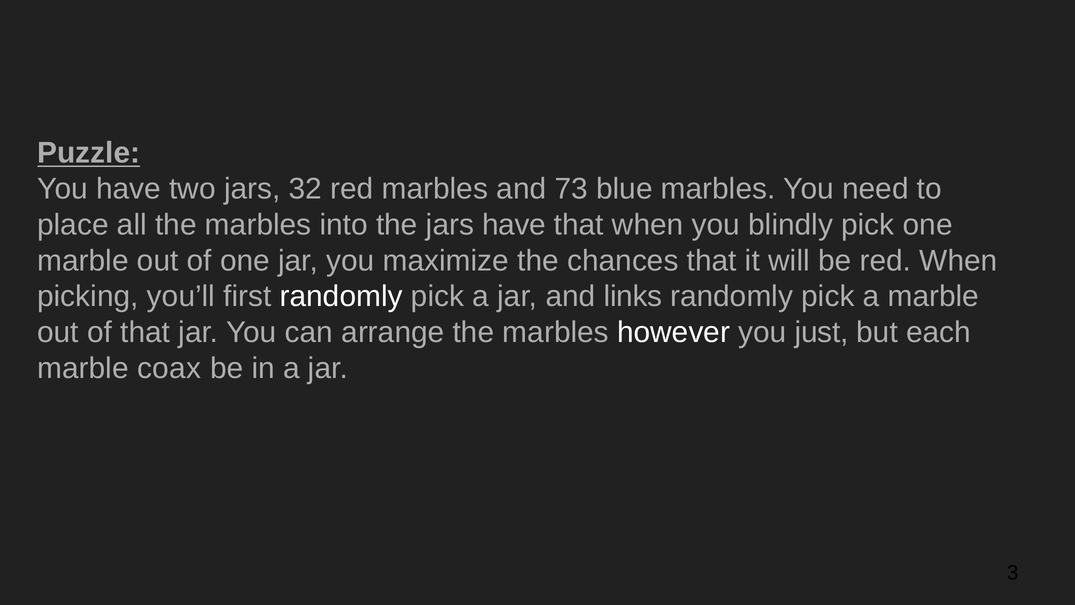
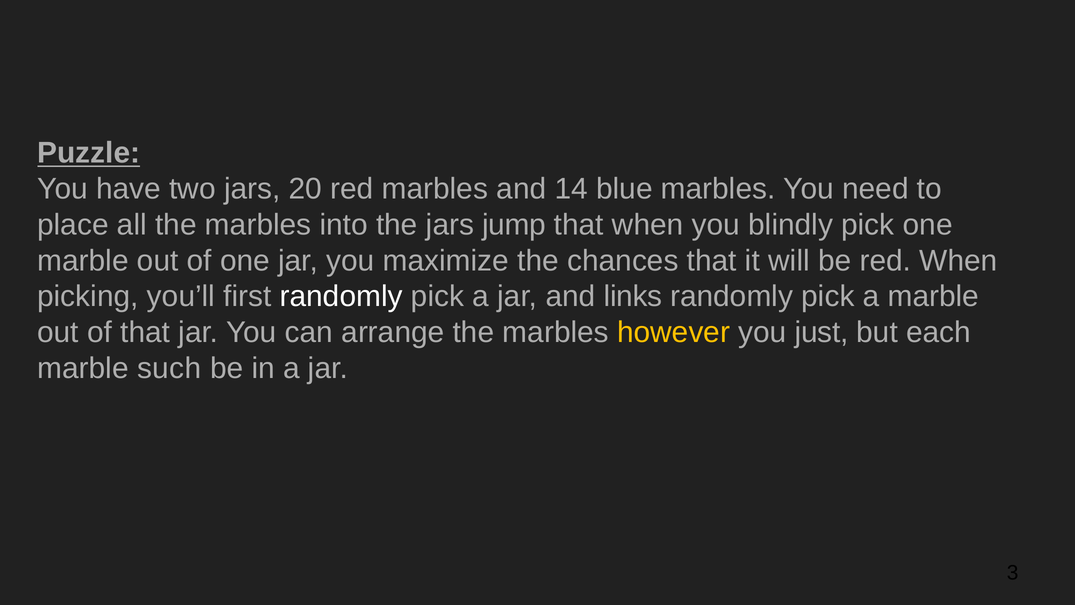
32: 32 -> 20
73: 73 -> 14
jars have: have -> jump
however colour: white -> yellow
coax: coax -> such
